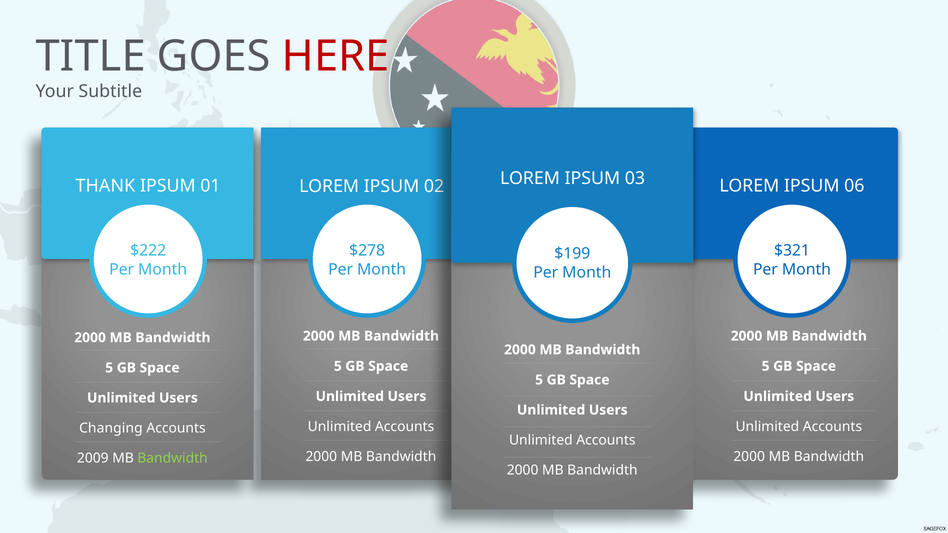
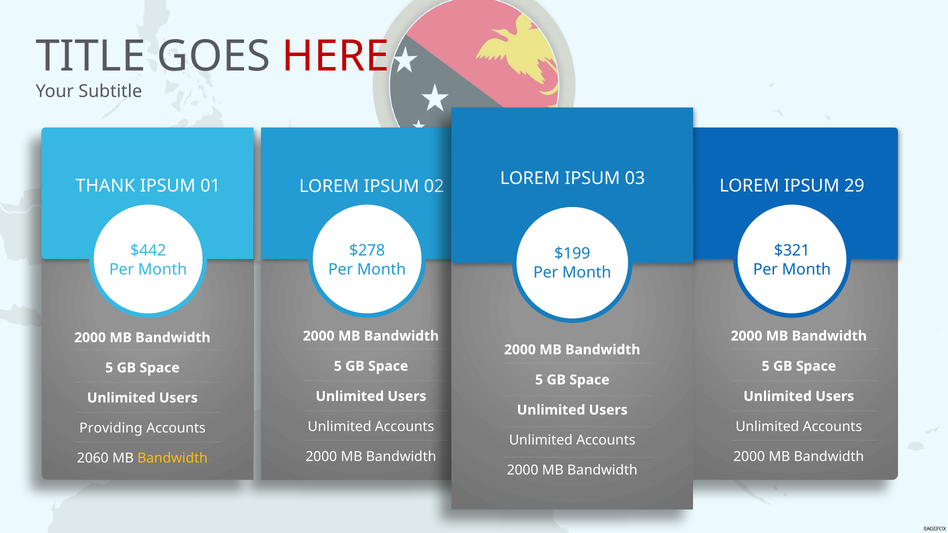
06: 06 -> 29
$222: $222 -> $442
Changing: Changing -> Providing
2009: 2009 -> 2060
Bandwidth at (173, 458) colour: light green -> yellow
